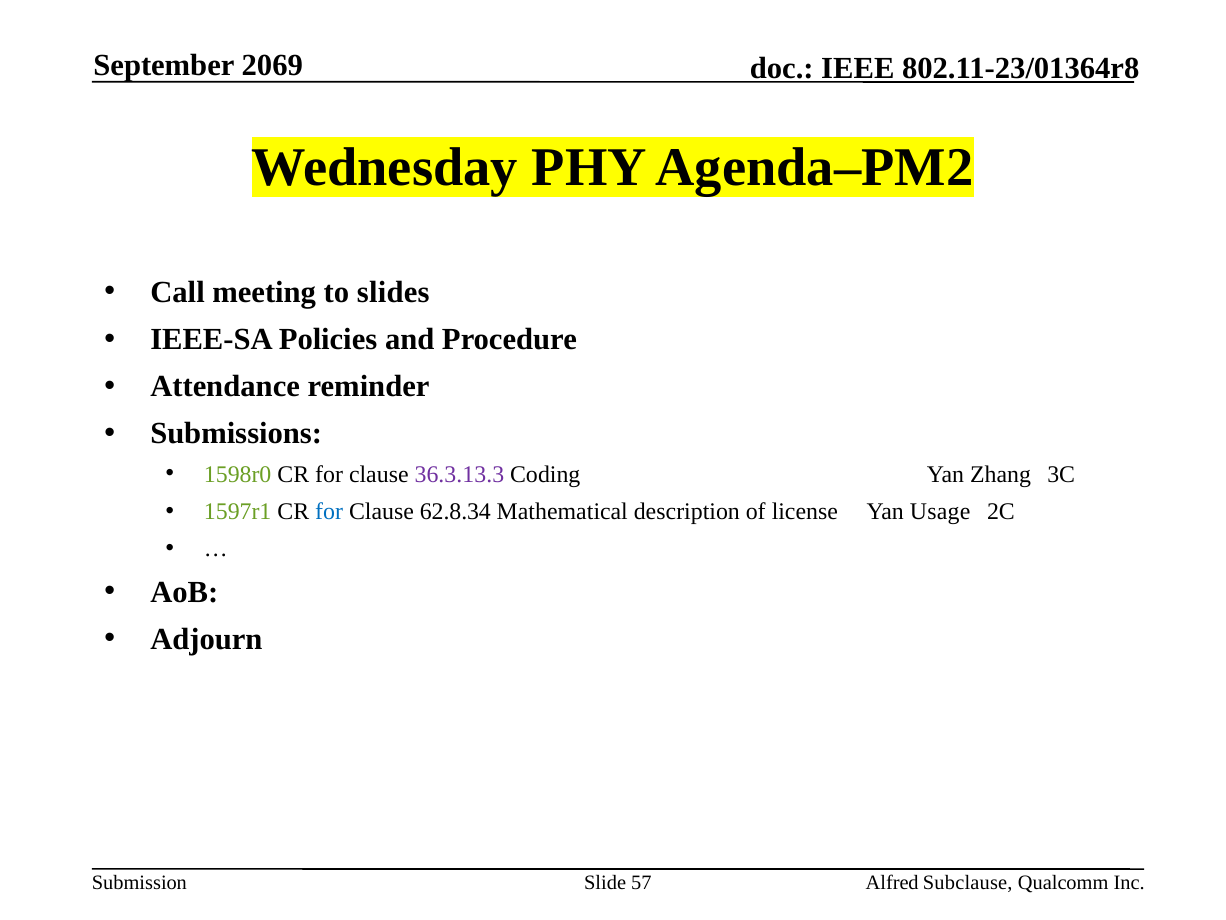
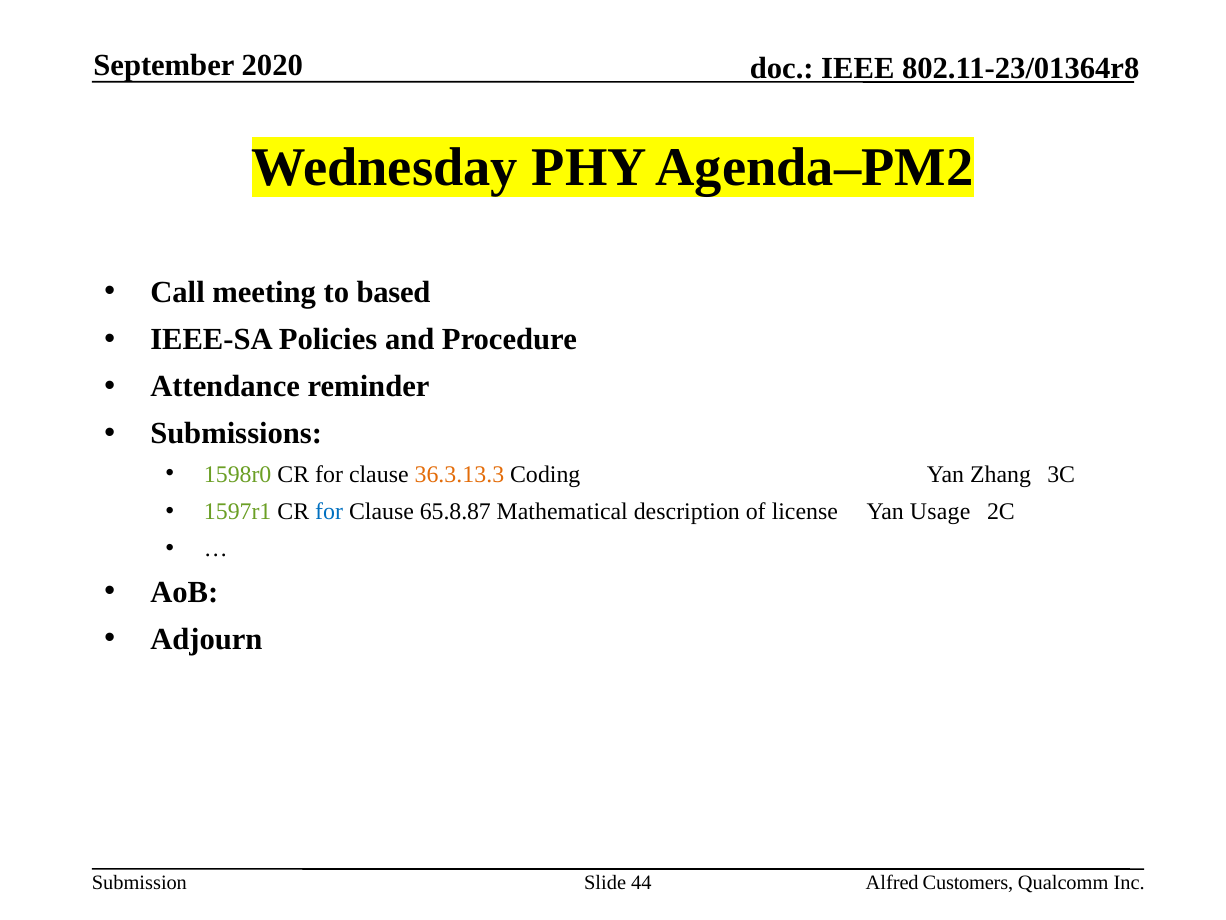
2069: 2069 -> 2020
slides: slides -> based
36.3.13.3 colour: purple -> orange
62.8.34: 62.8.34 -> 65.8.87
57: 57 -> 44
Subclause: Subclause -> Customers
